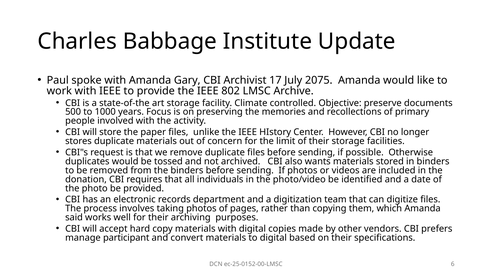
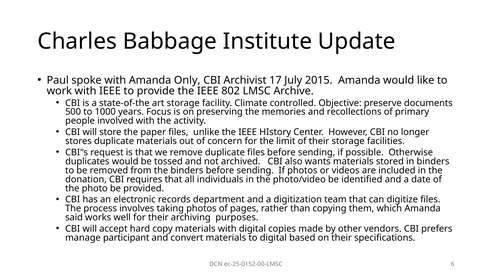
Gary: Gary -> Only
2075: 2075 -> 2015
